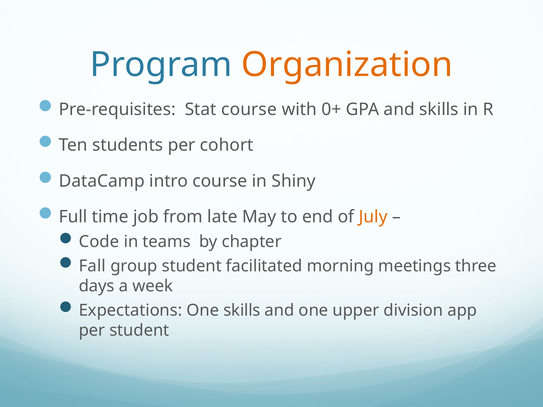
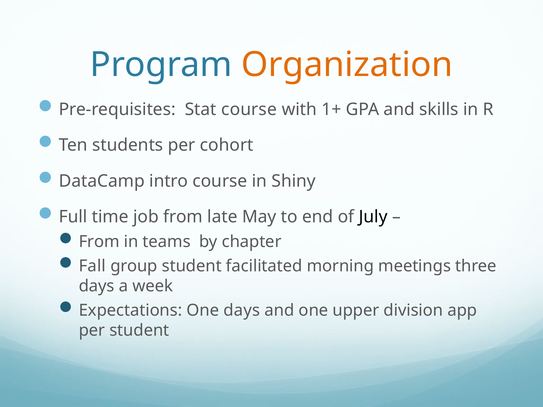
0+: 0+ -> 1+
July colour: orange -> black
Code at (99, 242): Code -> From
One skills: skills -> days
